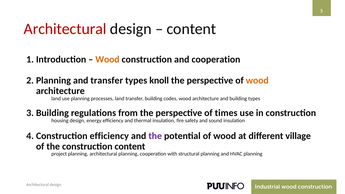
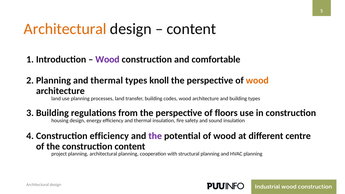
Architectural at (65, 29) colour: red -> orange
Wood at (107, 59) colour: orange -> purple
and cooperation: cooperation -> comfortable
transfer at (107, 80): transfer -> thermal
times: times -> floors
village: village -> centre
